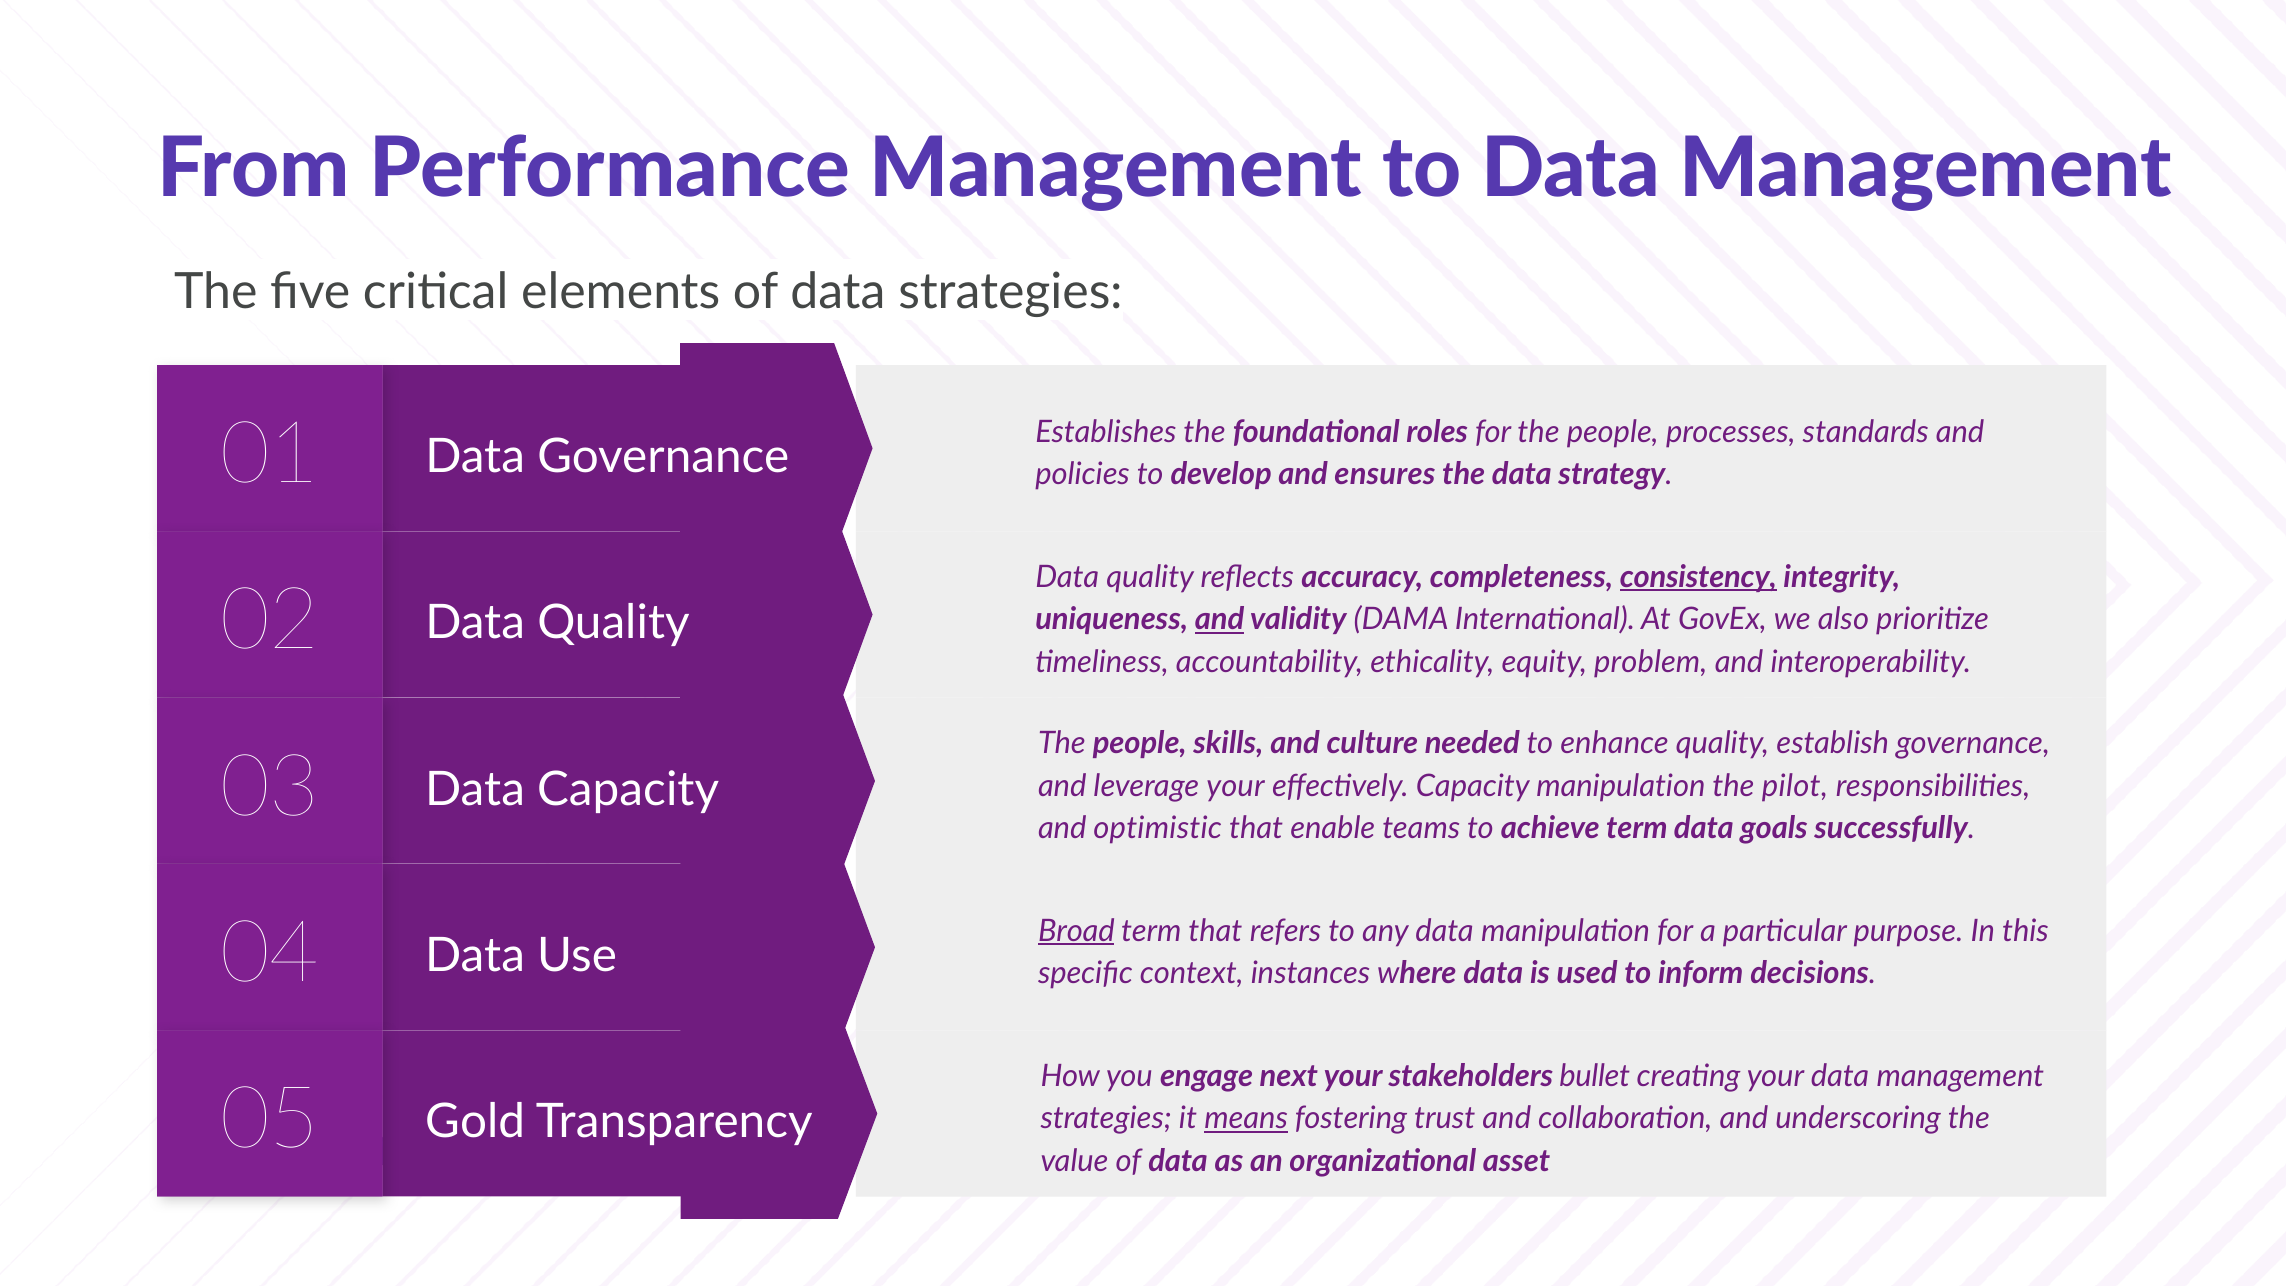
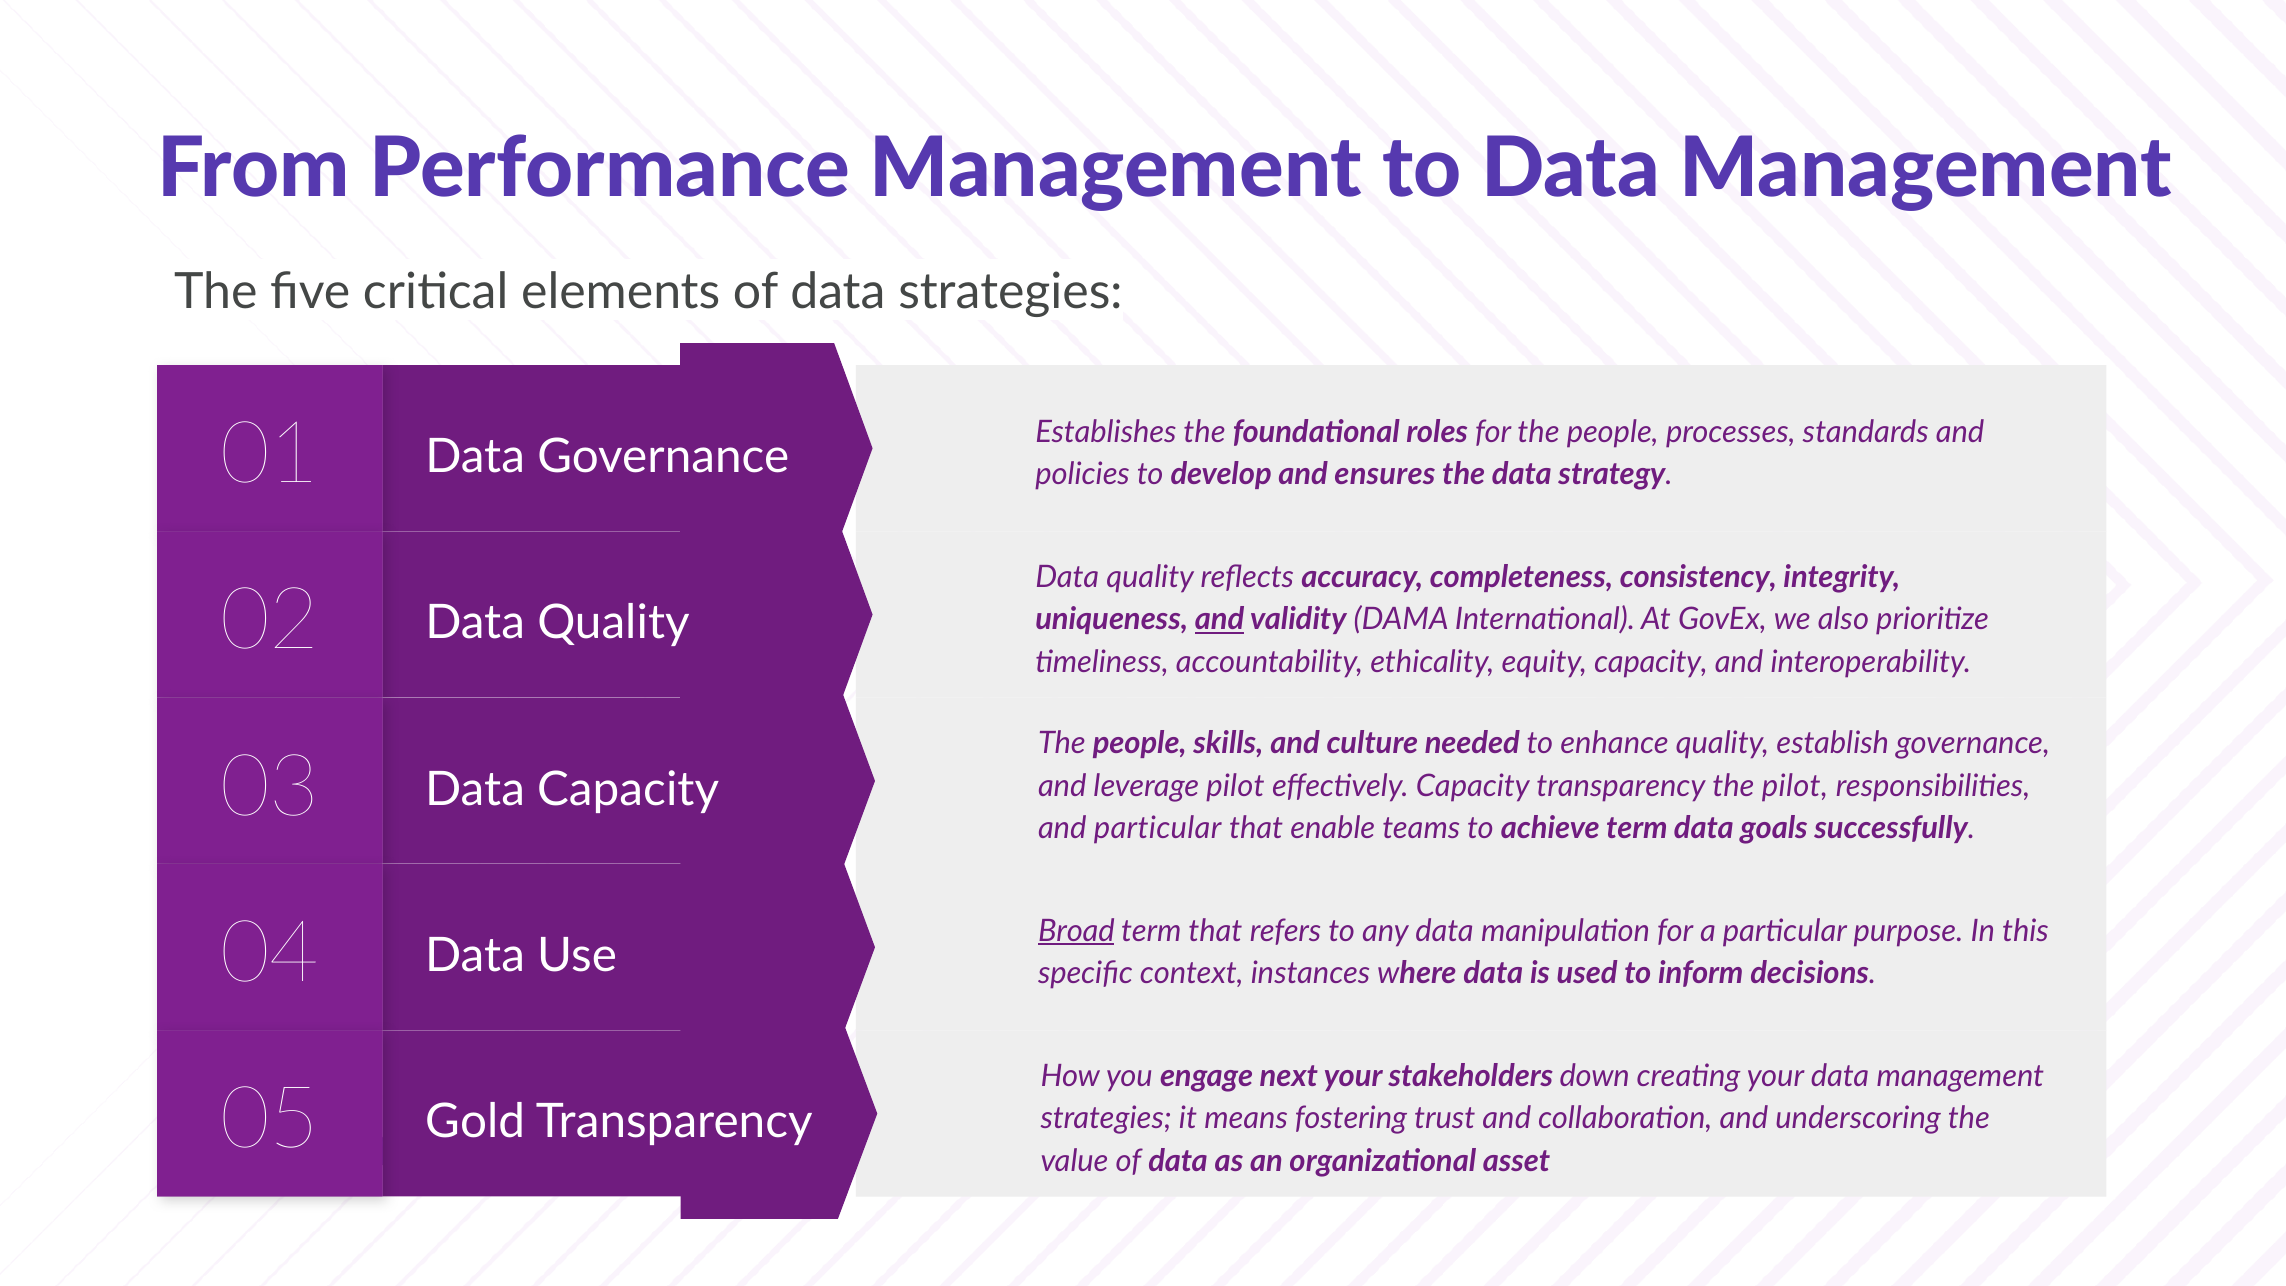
consistency underline: present -> none
equity problem: problem -> capacity
leverage your: your -> pilot
Capacity manipulation: manipulation -> transparency
and optimistic: optimistic -> particular
bullet: bullet -> down
means underline: present -> none
